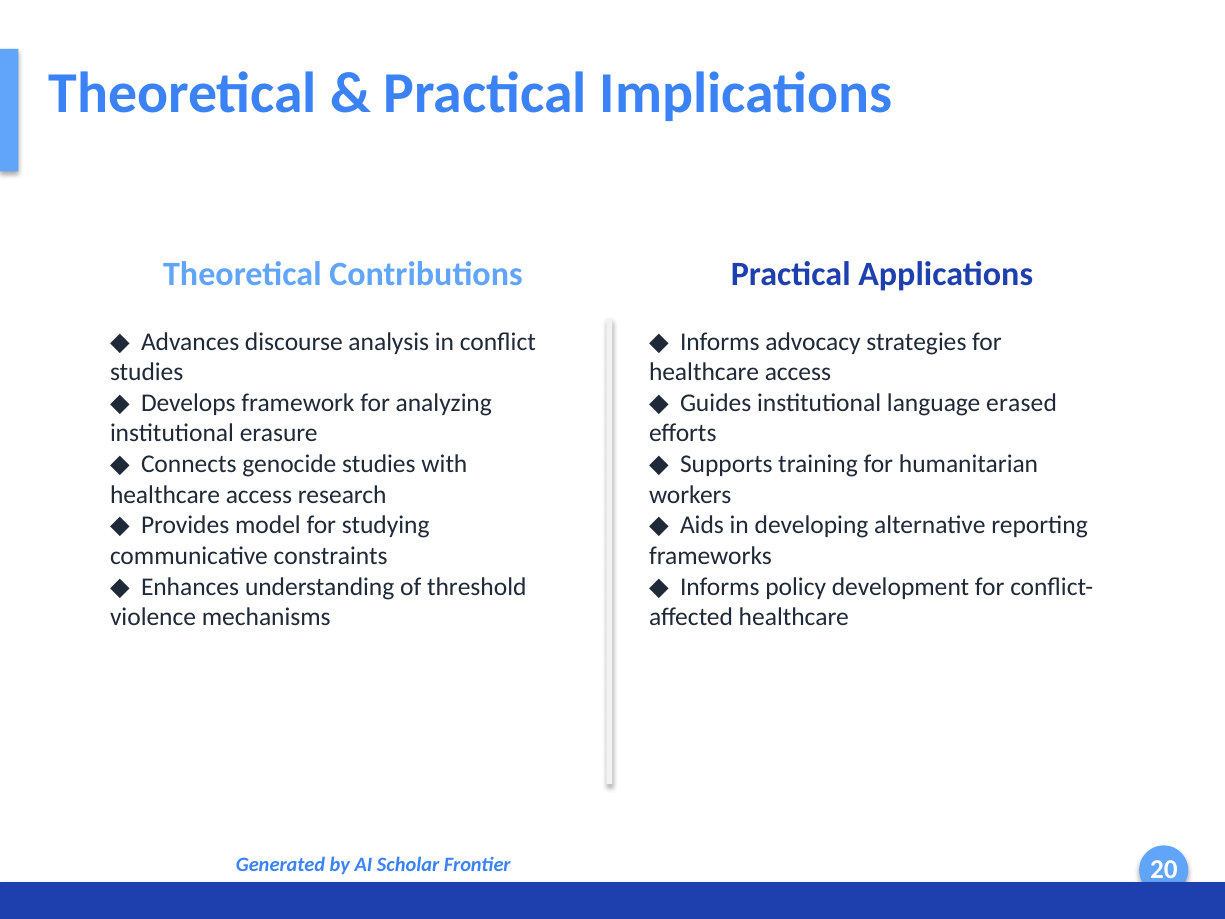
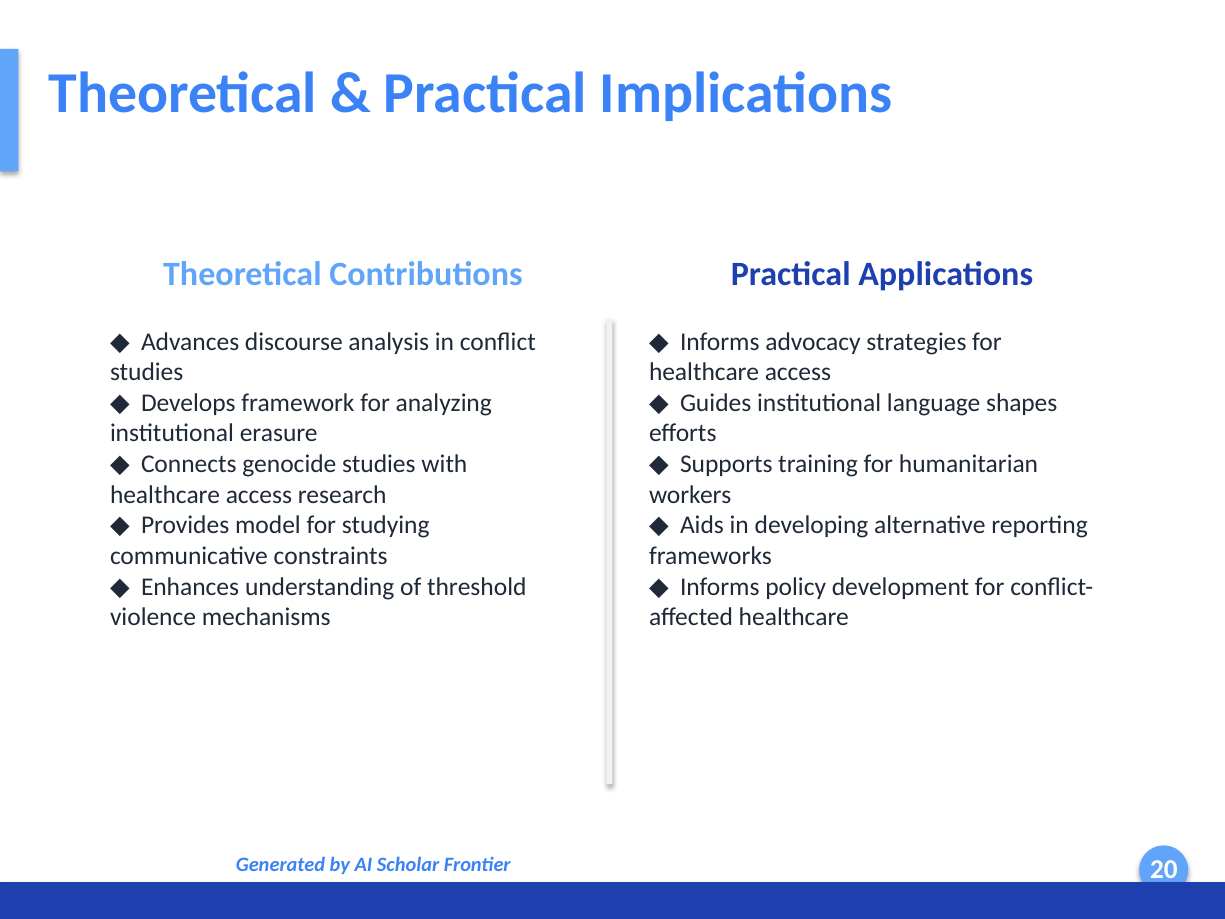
erased: erased -> shapes
